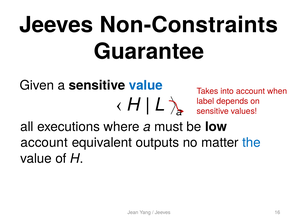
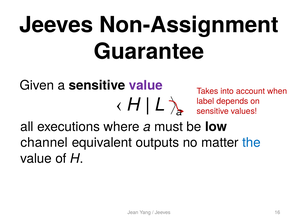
Non-Constraints: Non-Constraints -> Non-Assignment
value at (146, 85) colour: blue -> purple
account at (44, 143): account -> channel
